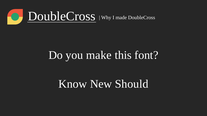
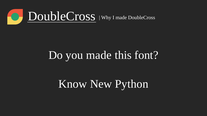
you make: make -> made
Should: Should -> Python
